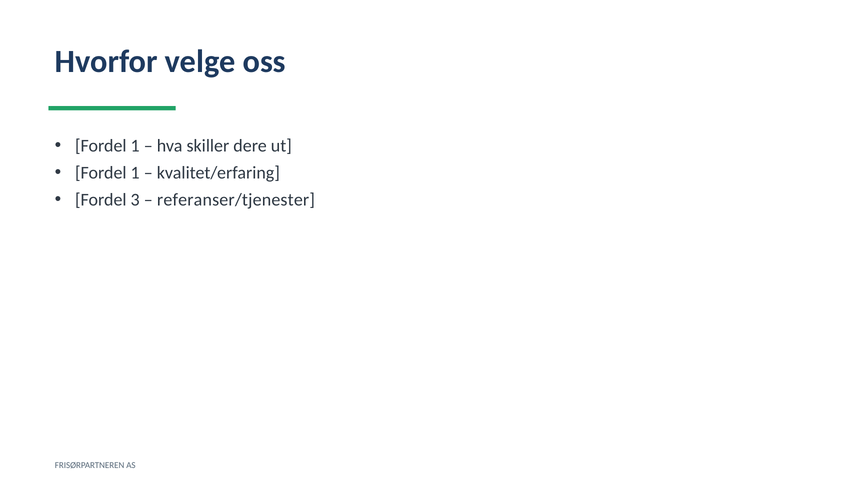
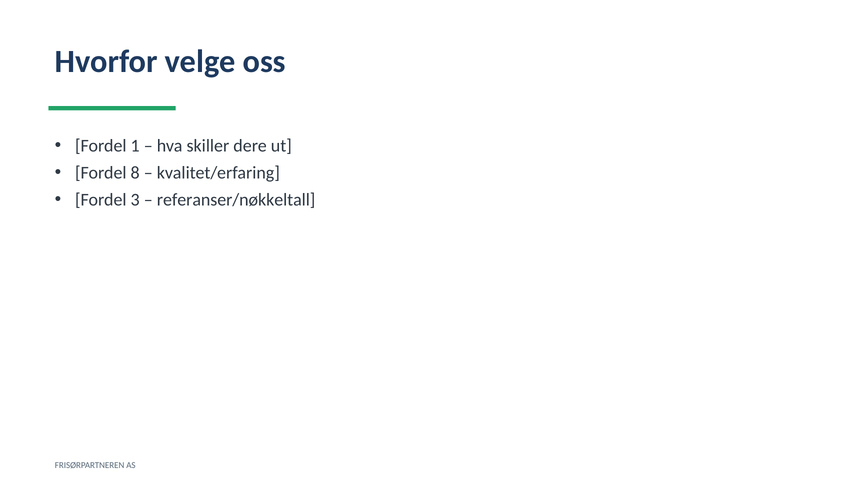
1 at (135, 173): 1 -> 8
referanser/tjenester: referanser/tjenester -> referanser/nøkkeltall
